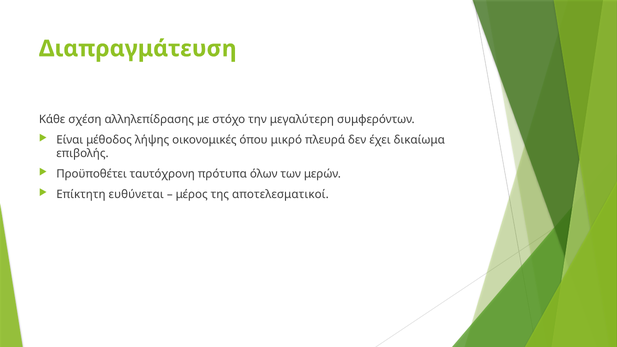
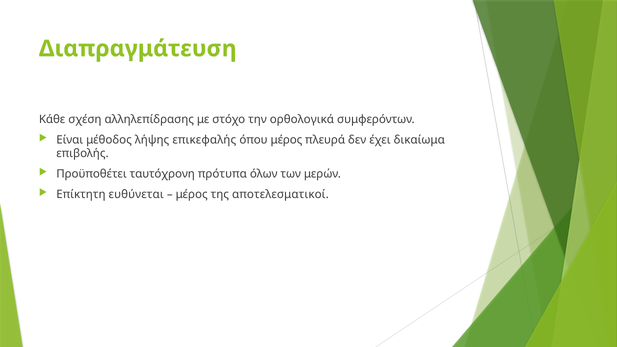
μεγαλύτερη: μεγαλύτερη -> ορθολογικά
οικονομικές: οικονομικές -> επικεφαλής
όπου μικρό: μικρό -> μέρος
